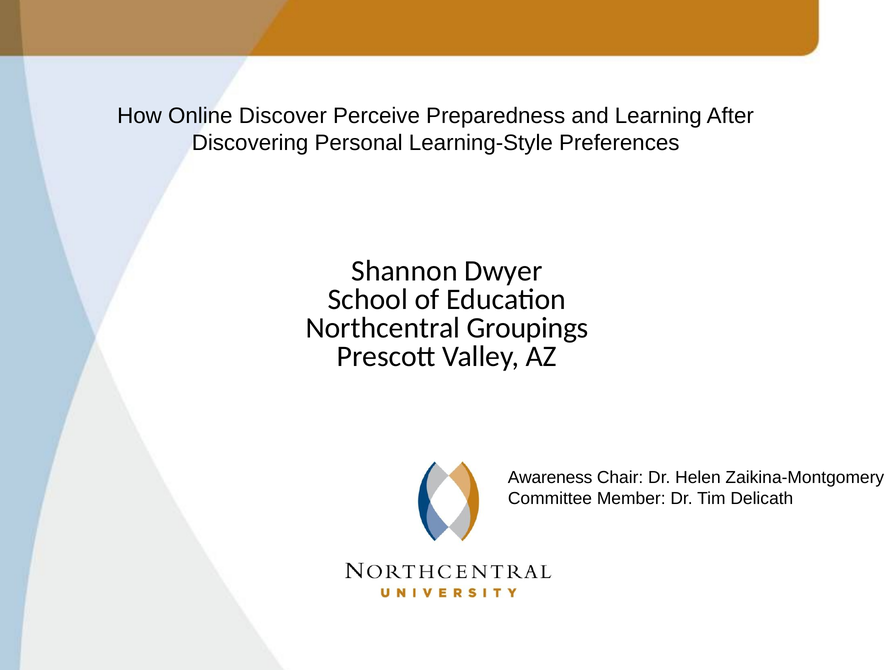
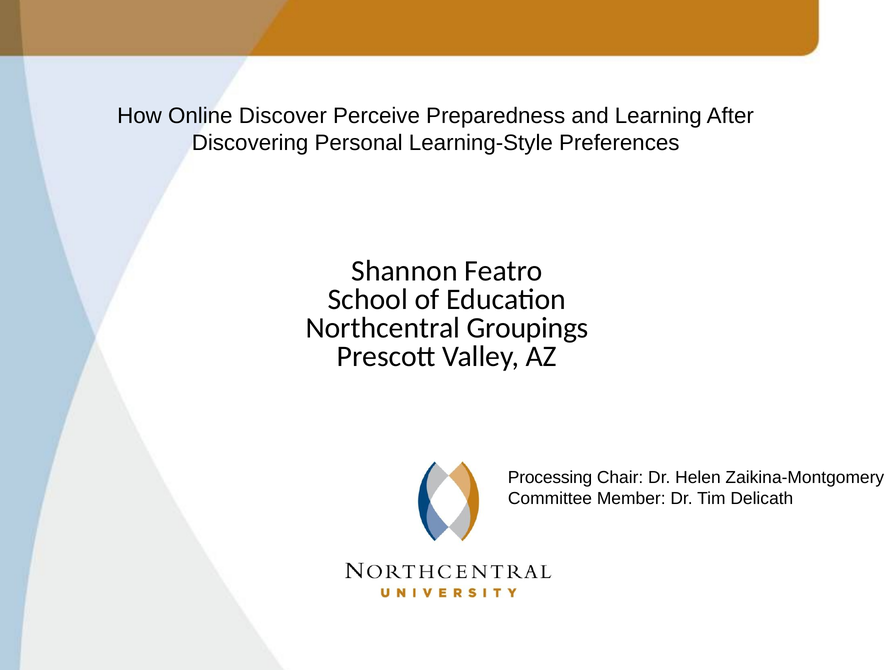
Dwyer: Dwyer -> Featro
Awareness: Awareness -> Processing
